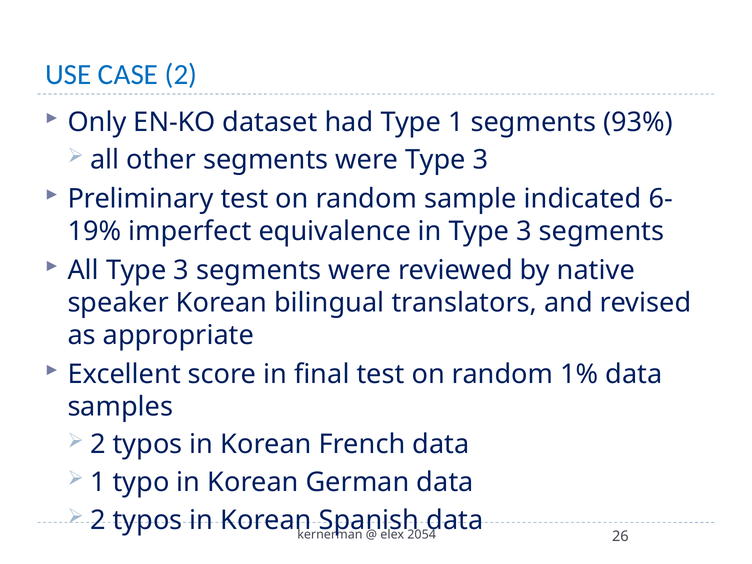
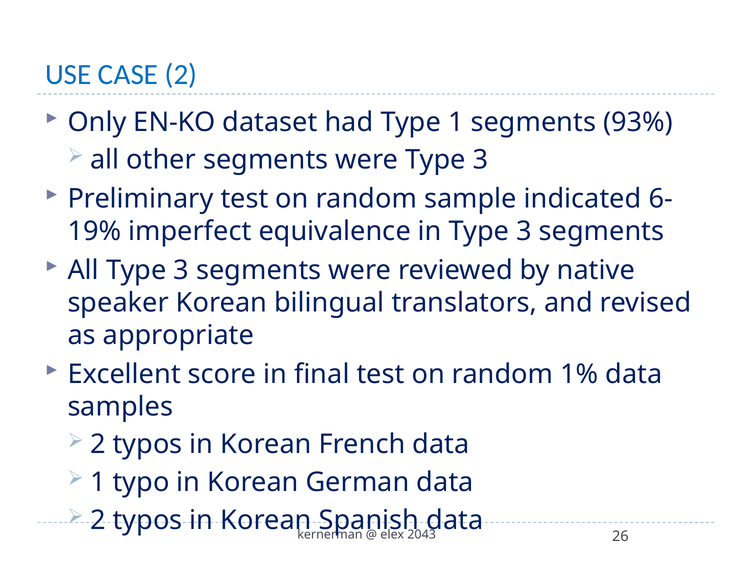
2054: 2054 -> 2043
